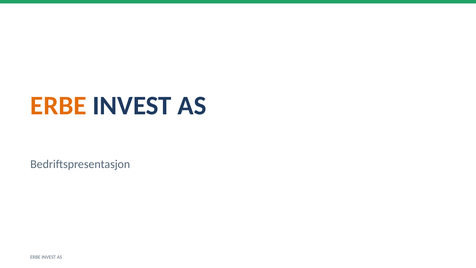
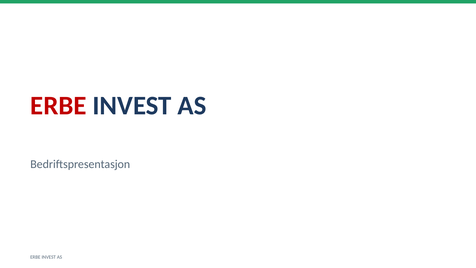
ERBE at (58, 106) colour: orange -> red
